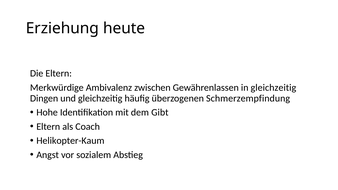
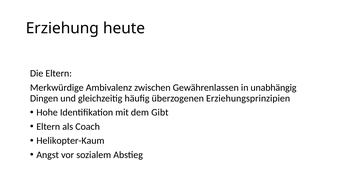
in gleichzeitig: gleichzeitig -> unabhängig
Schmerzempfindung: Schmerzempfindung -> Erziehungsprinzipien
